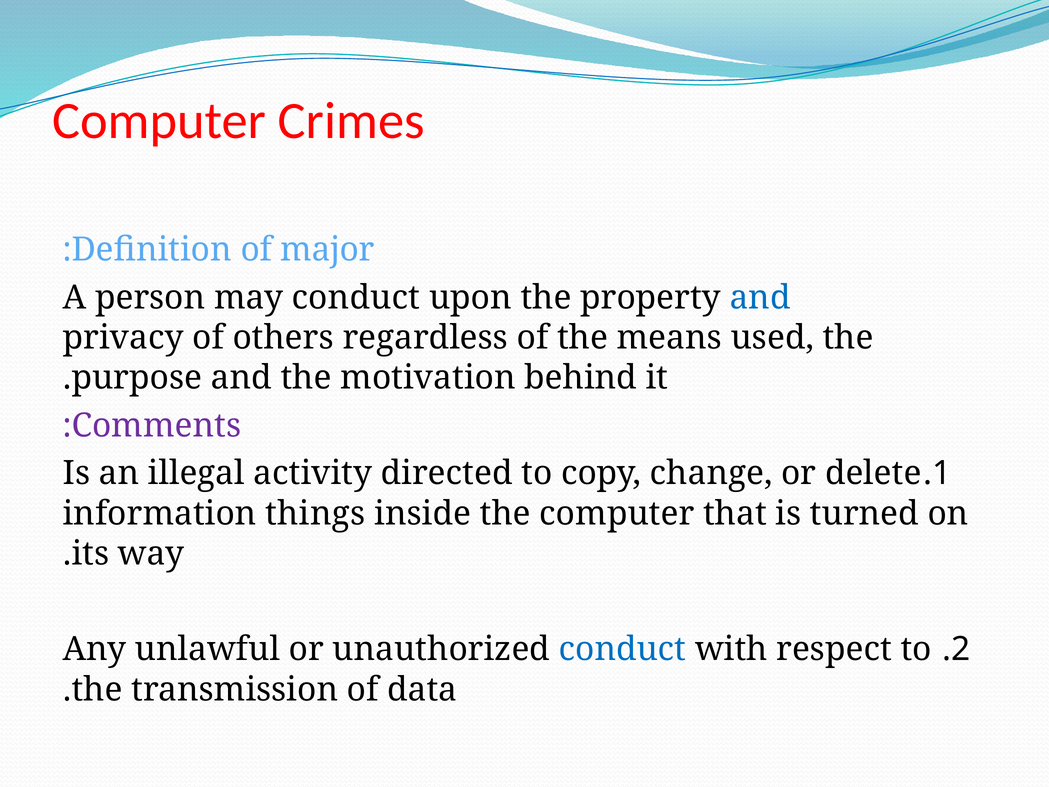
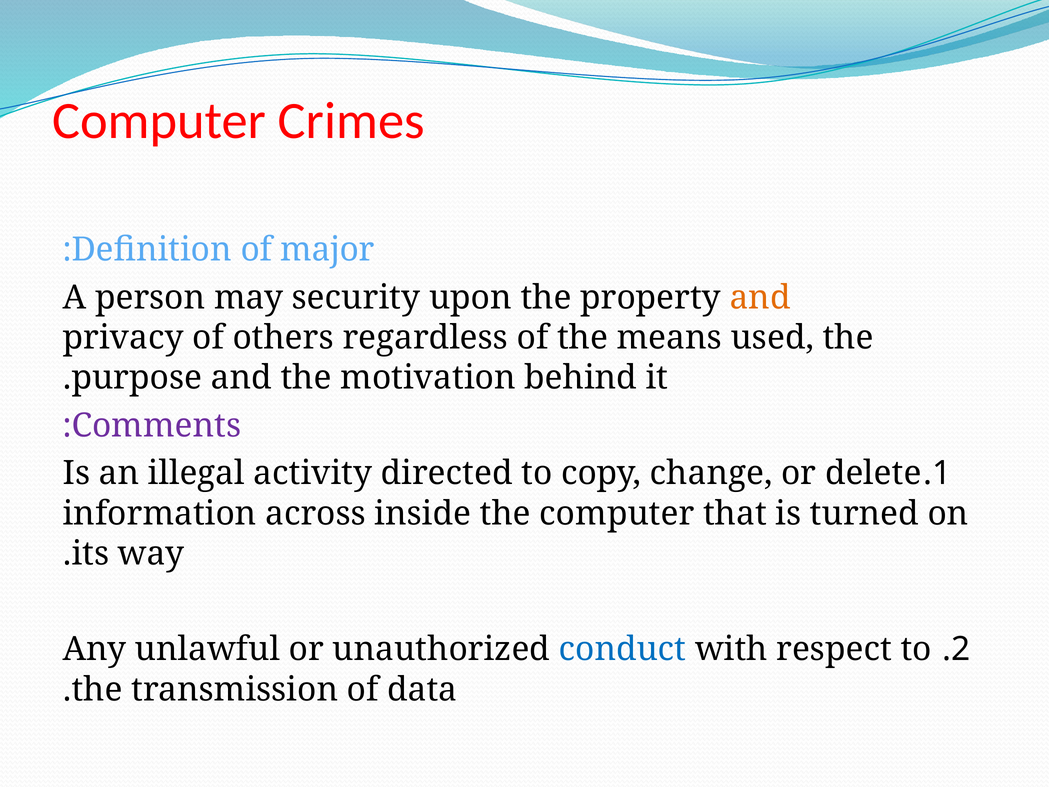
may conduct: conduct -> security
and at (760, 297) colour: blue -> orange
things: things -> across
